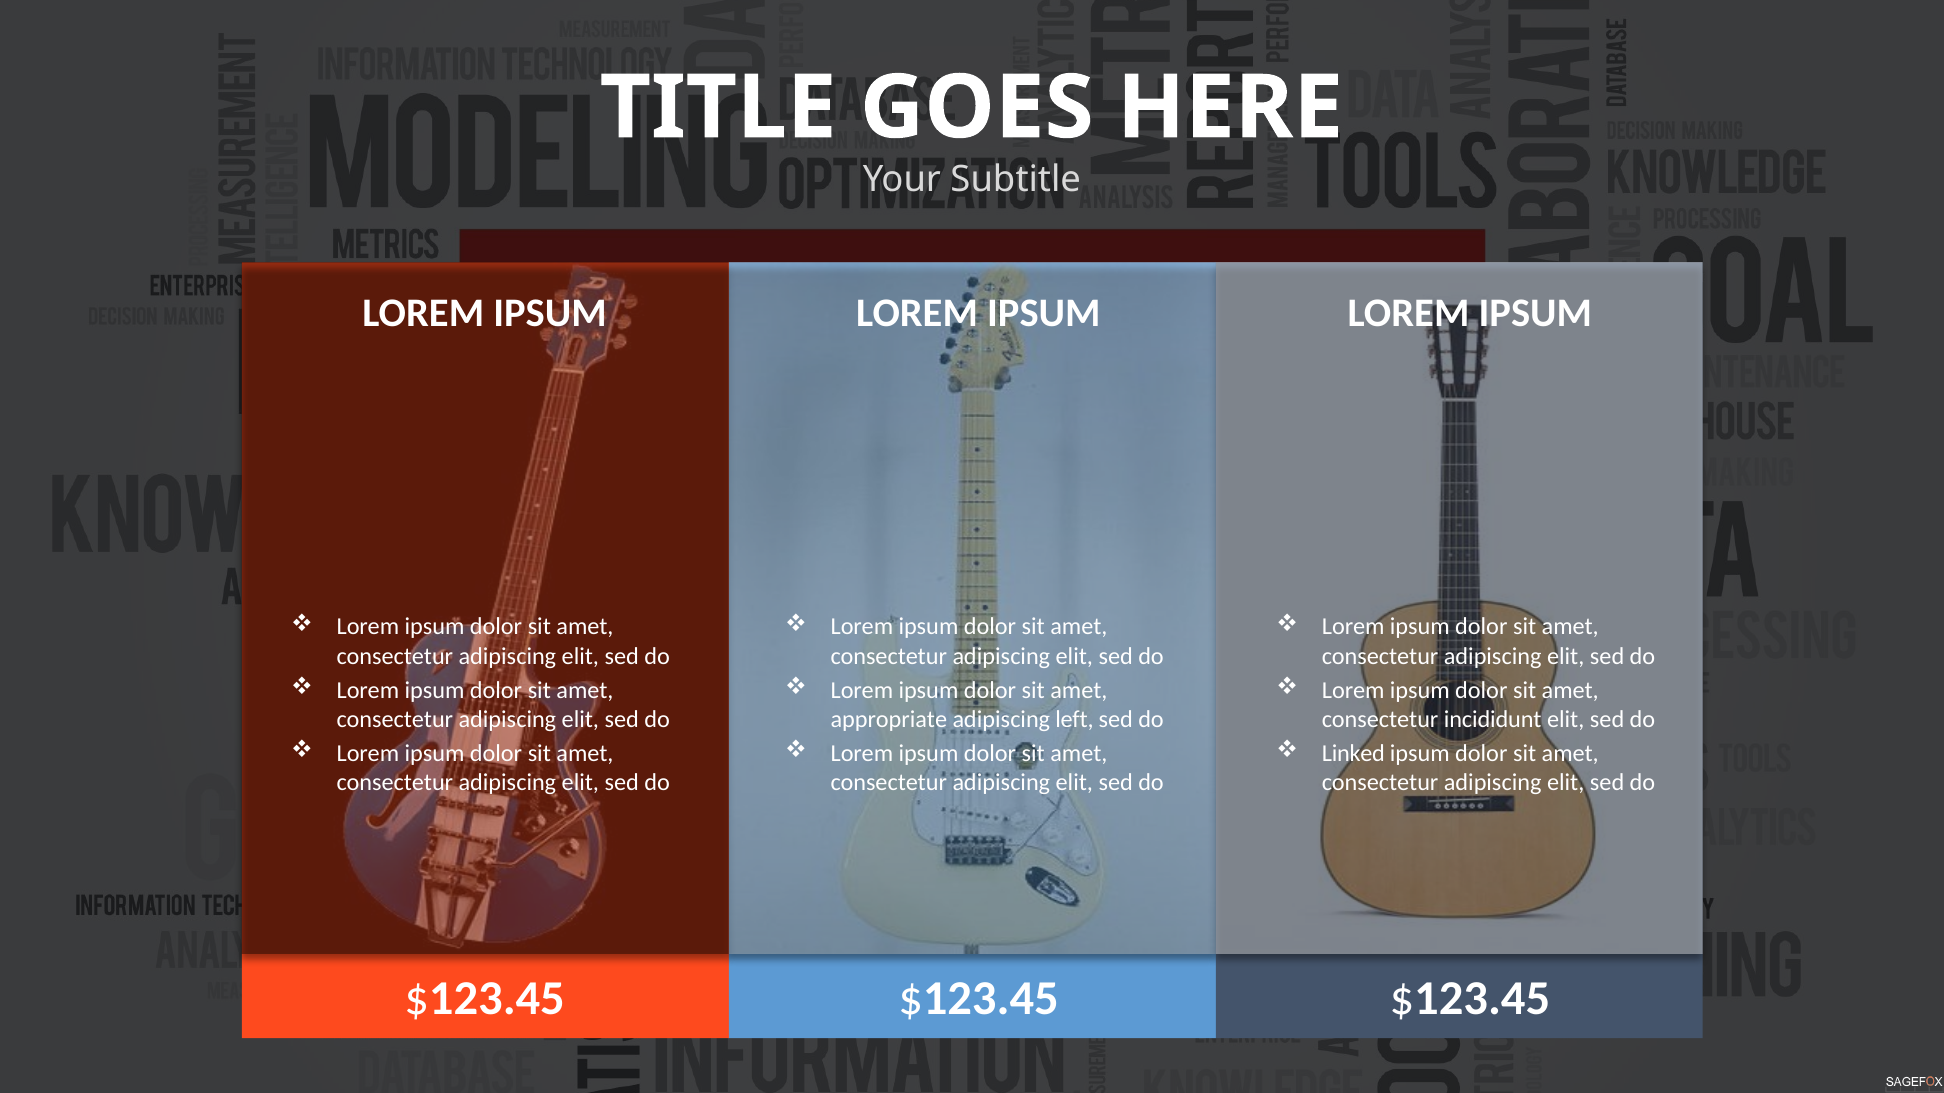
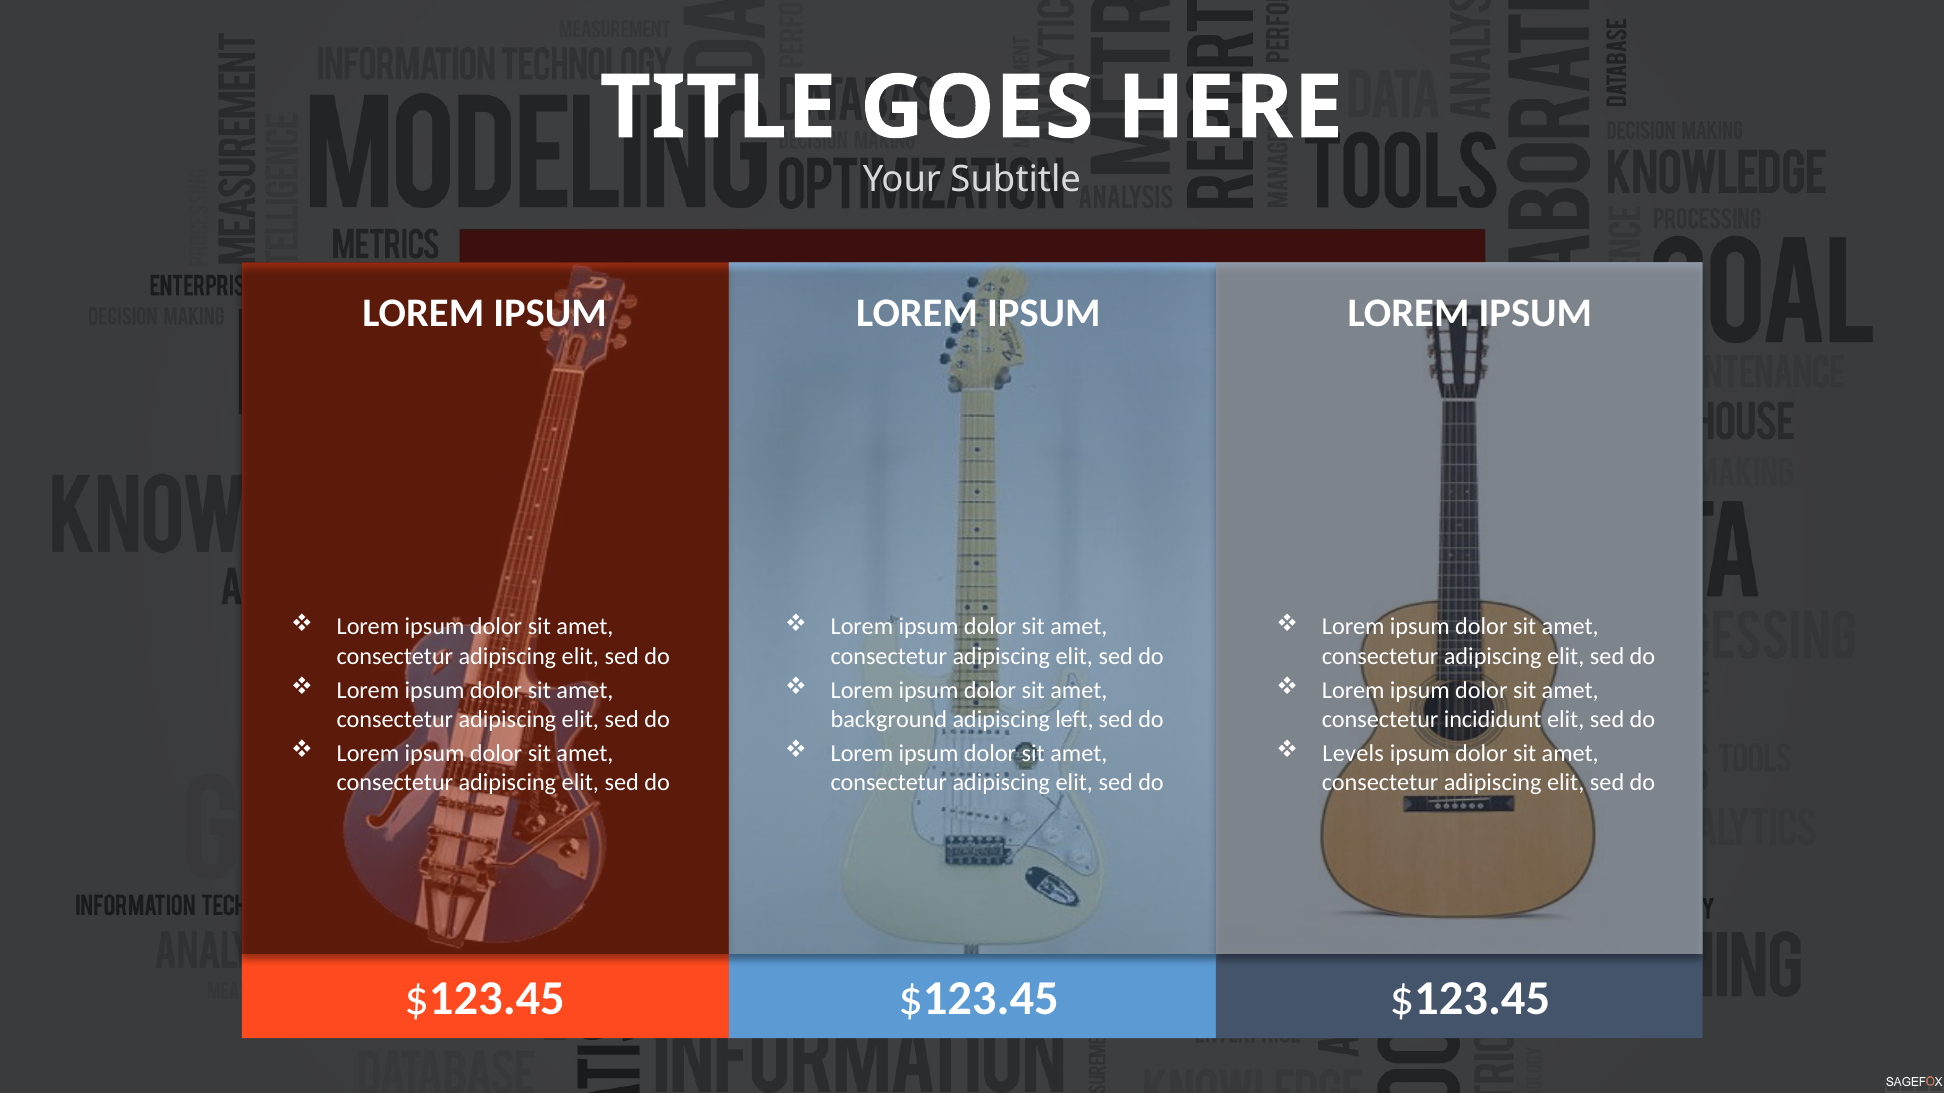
appropriate: appropriate -> background
Linked: Linked -> Levels
